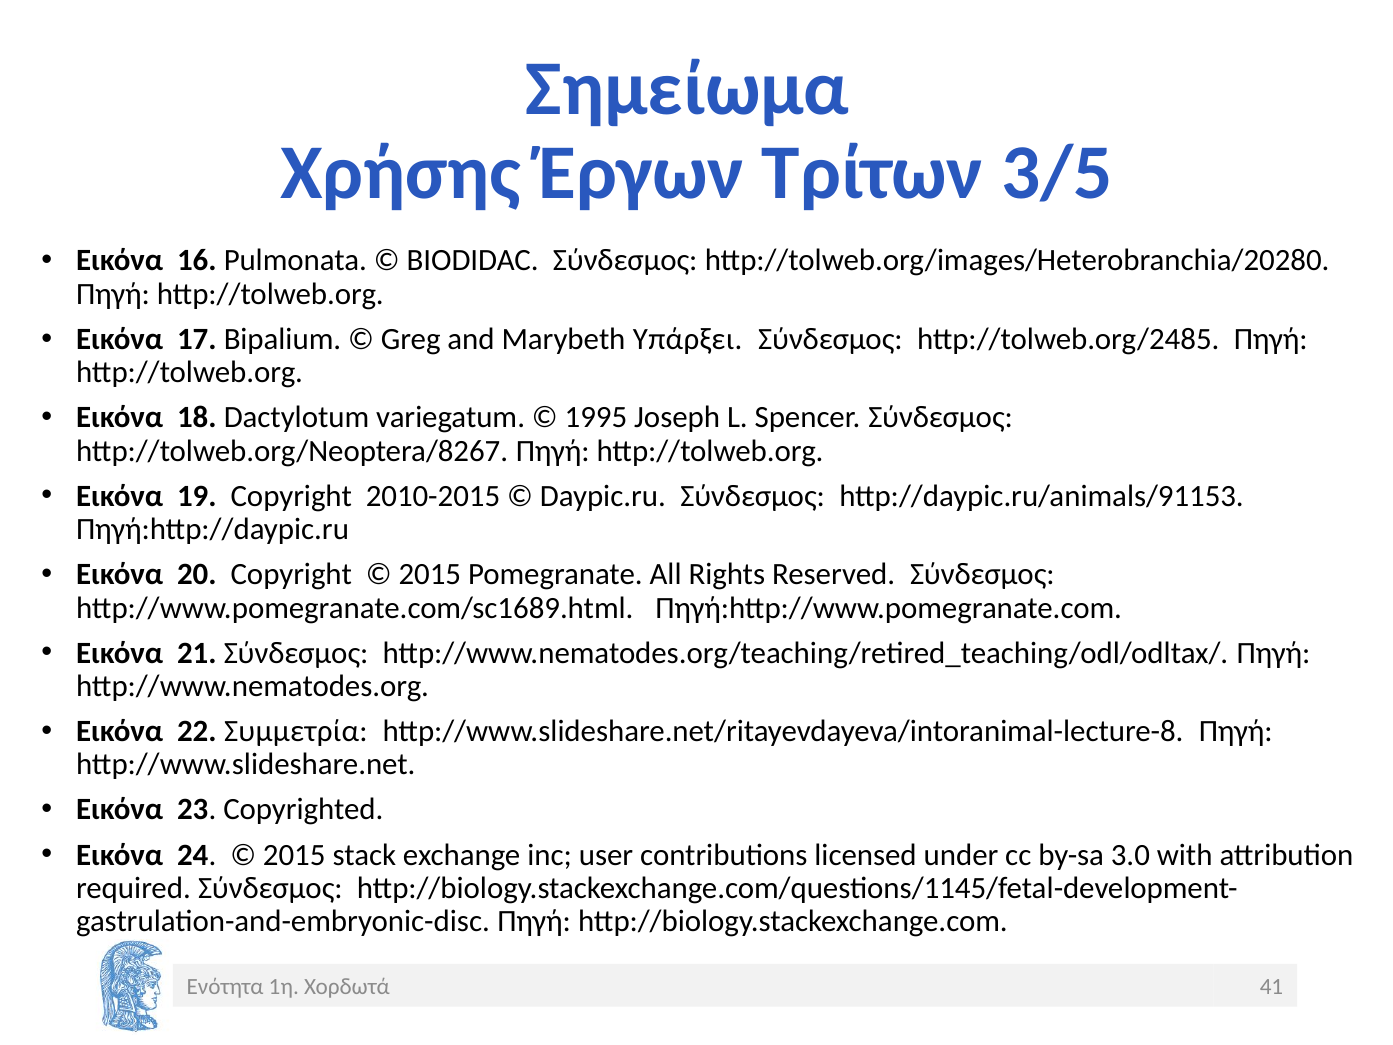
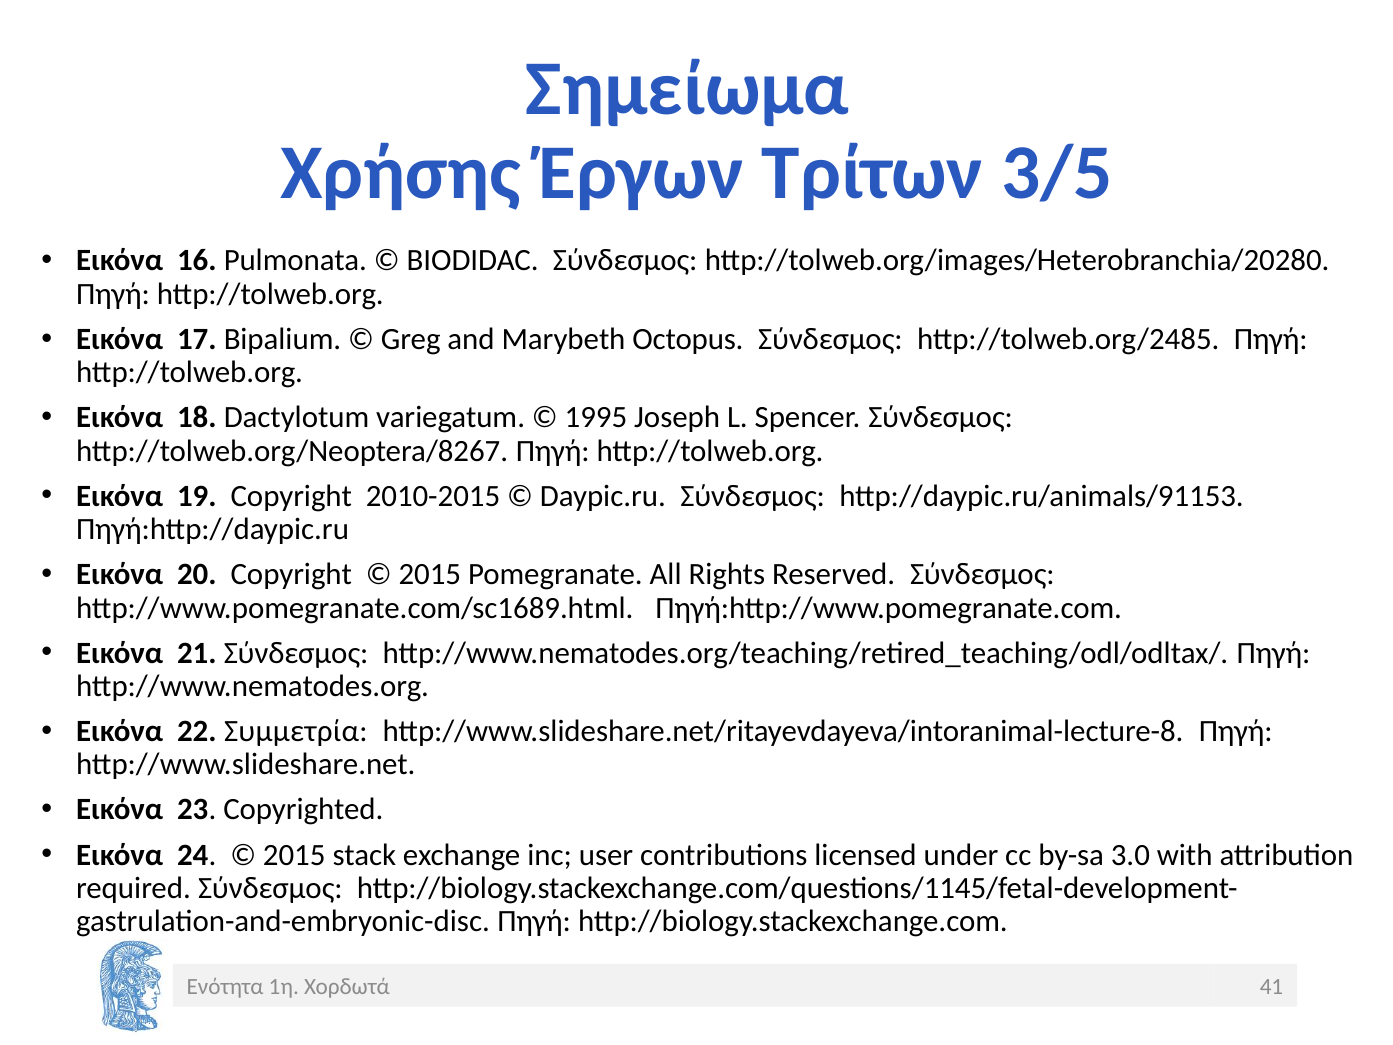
Υπάρξει: Υπάρξει -> Octopus
